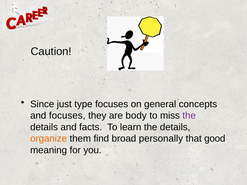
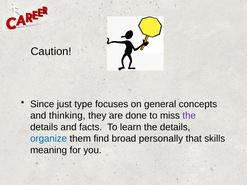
and focuses: focuses -> thinking
body: body -> done
organize colour: orange -> blue
good: good -> skills
